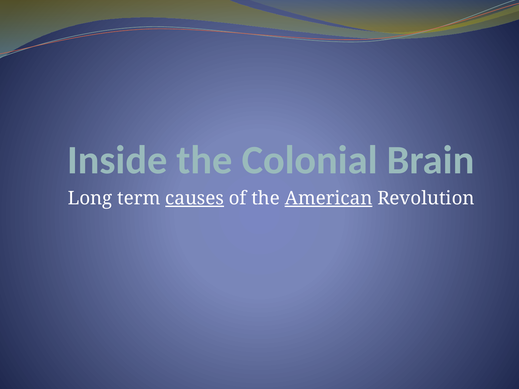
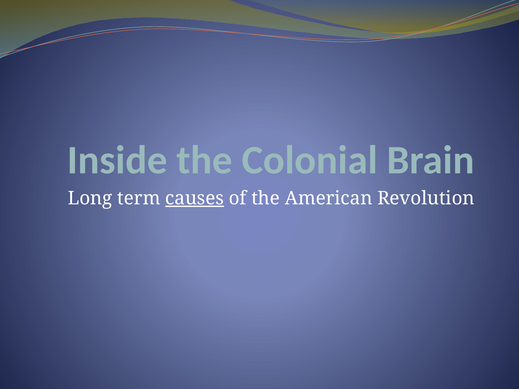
American underline: present -> none
